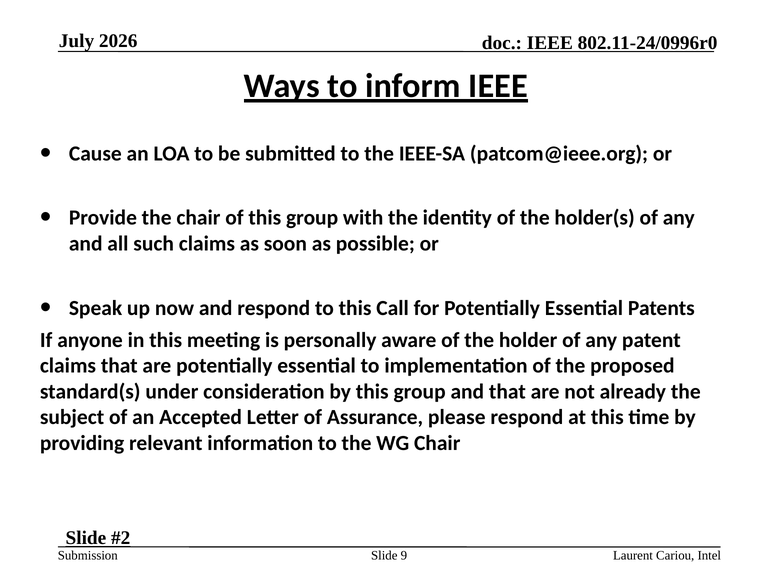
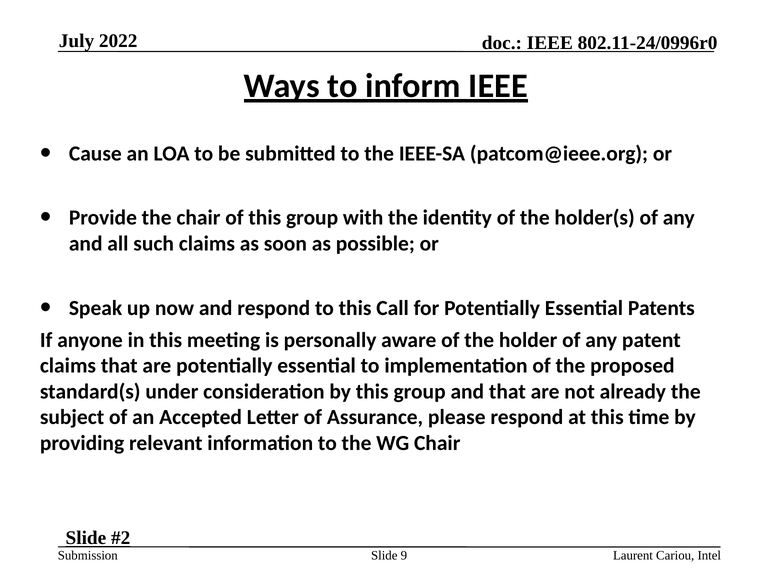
2026: 2026 -> 2022
